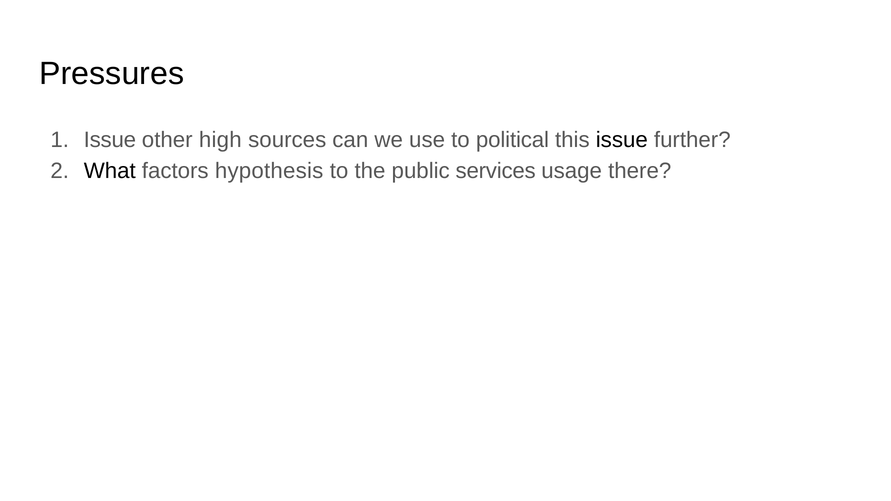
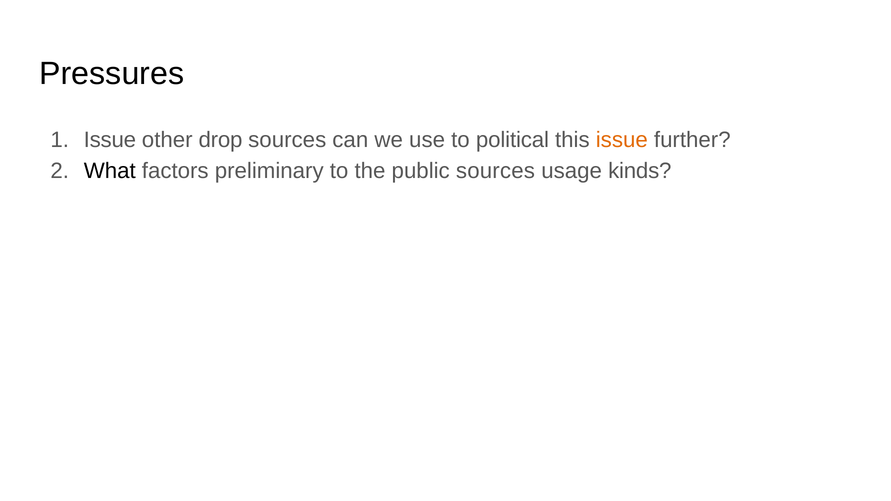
high: high -> drop
issue at (622, 140) colour: black -> orange
hypothesis: hypothesis -> preliminary
public services: services -> sources
there: there -> kinds
